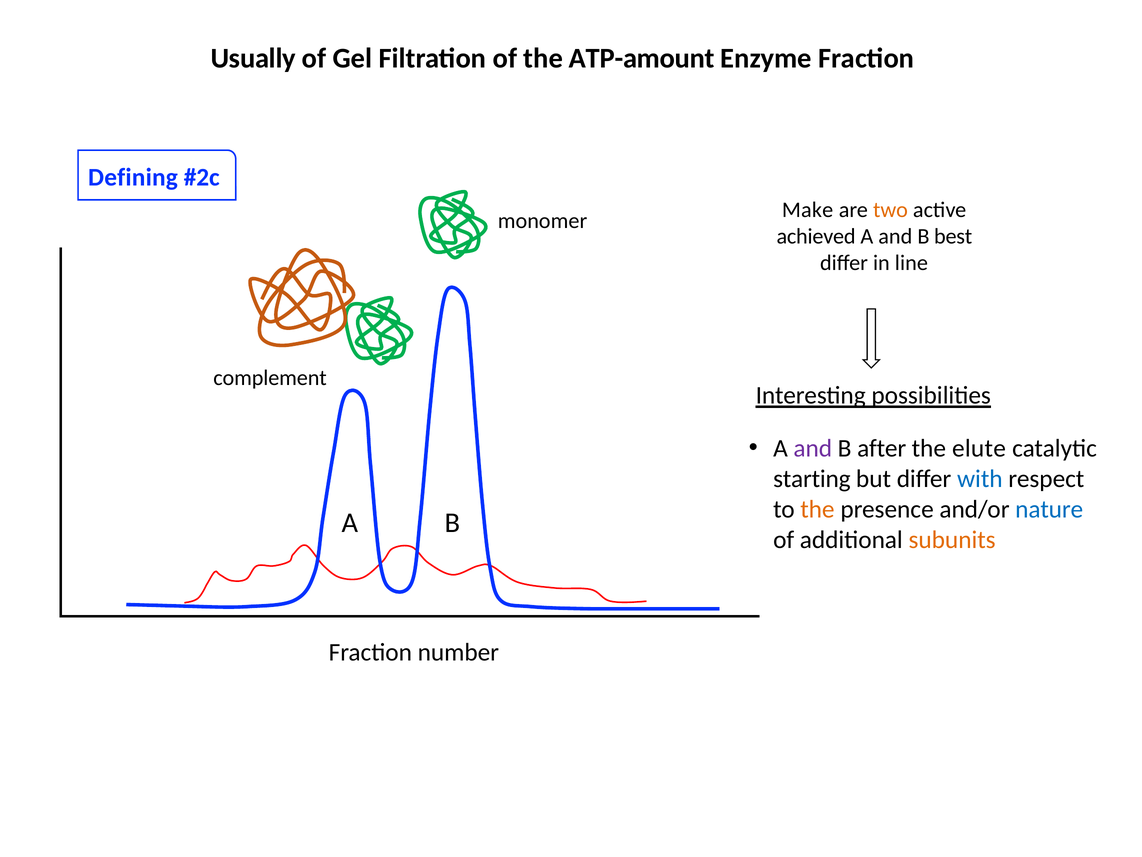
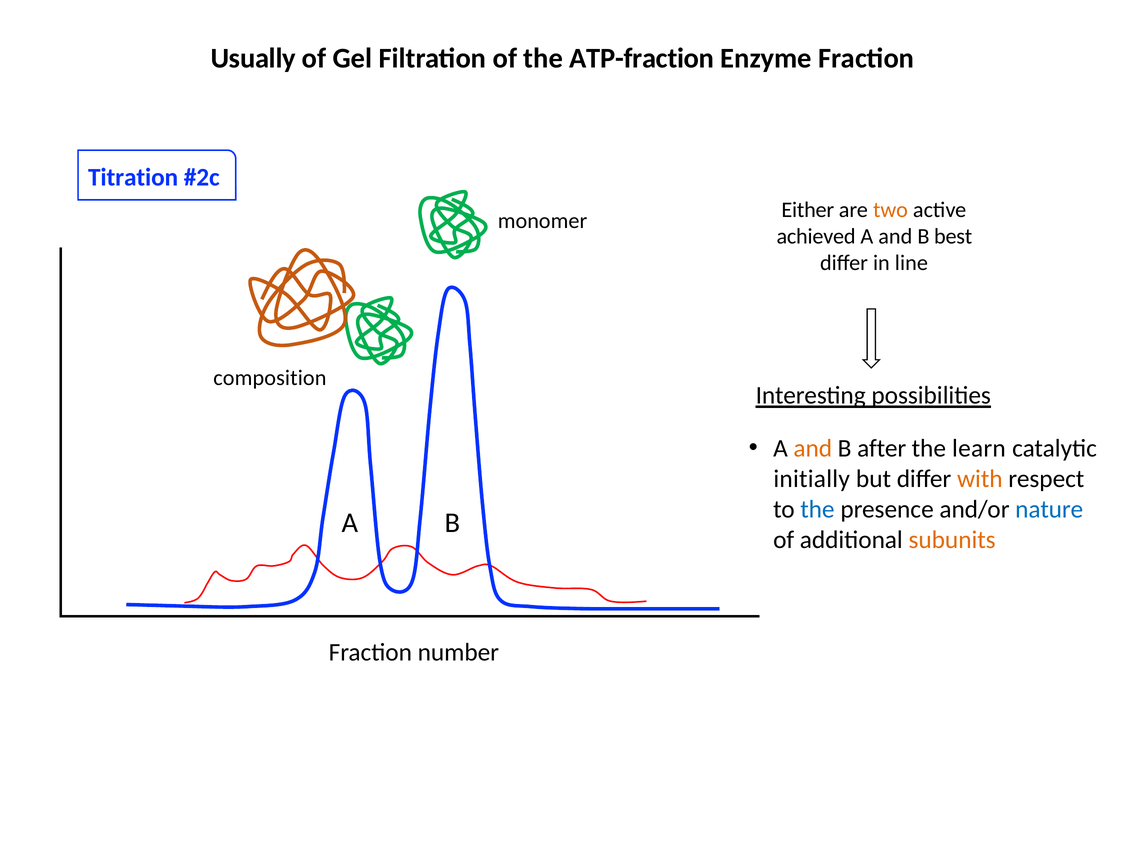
ATP-amount: ATP-amount -> ATP-fraction
Defining: Defining -> Titration
Make: Make -> Either
complement: complement -> composition
and at (813, 448) colour: purple -> orange
elute: elute -> learn
starting: starting -> initially
with colour: blue -> orange
the at (817, 509) colour: orange -> blue
